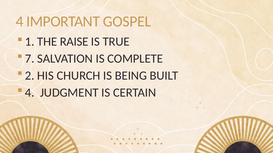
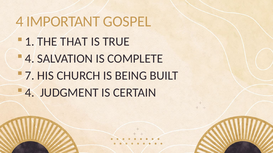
RAISE: RAISE -> THAT
7 at (30, 59): 7 -> 4
2: 2 -> 7
